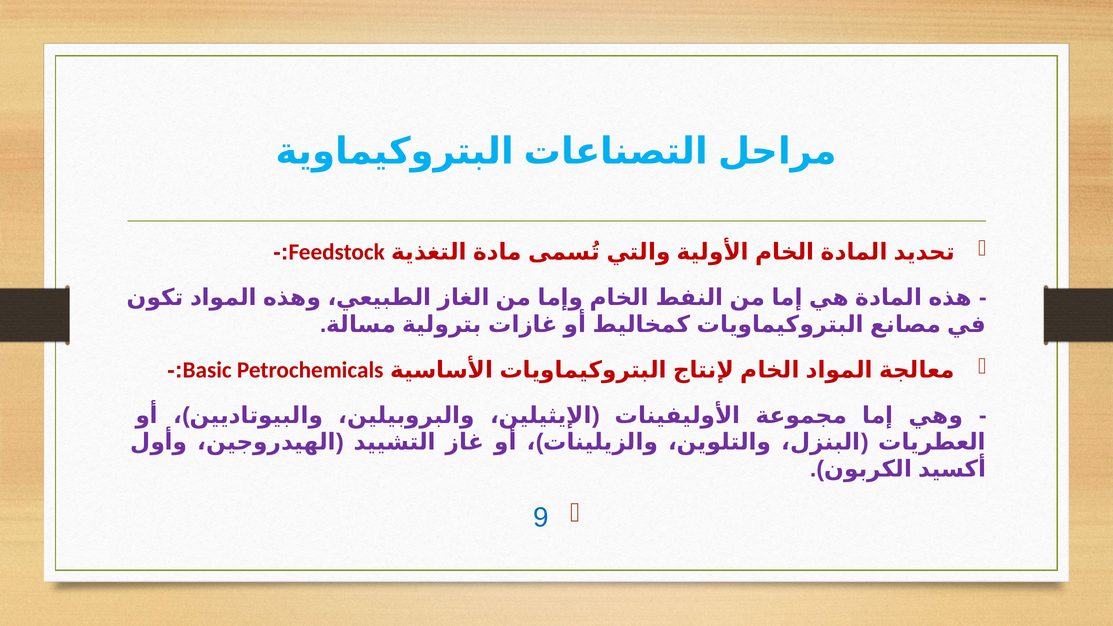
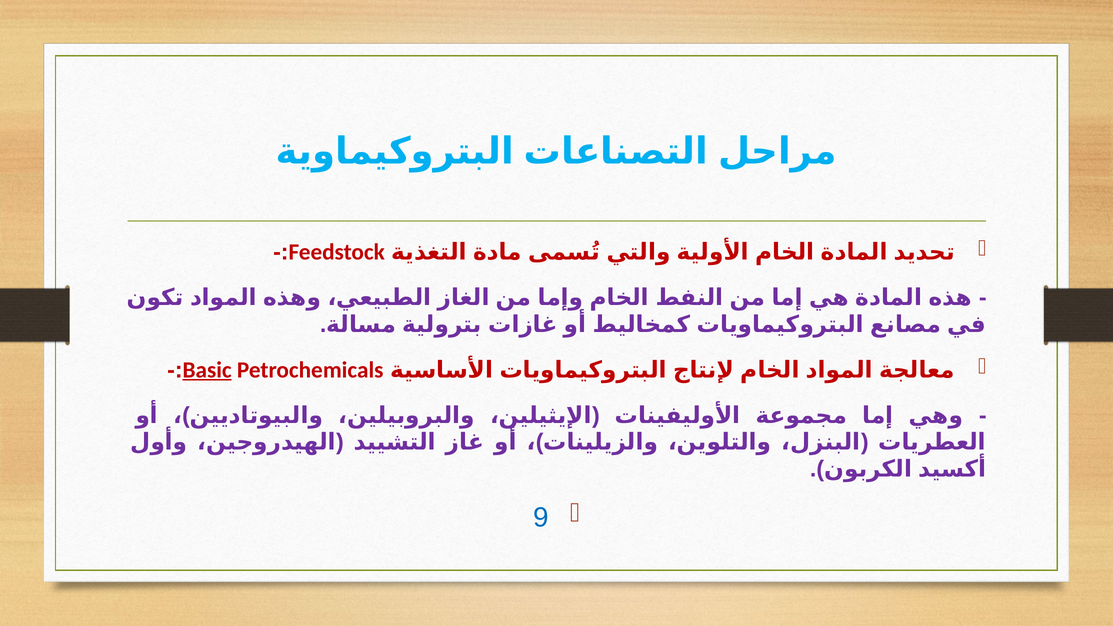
Basic underline: none -> present
